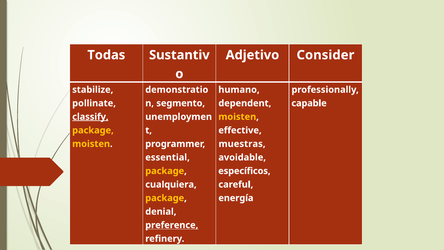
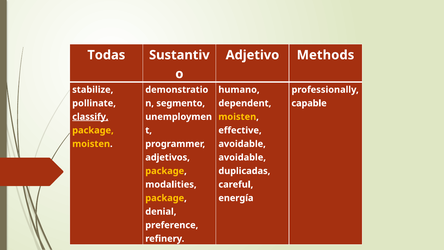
Consider: Consider -> Methods
muestras at (242, 144): muestras -> avoidable
essential: essential -> adjetivos
específicos: específicos -> duplicadas
cualquiera: cualquiera -> modalities
preference underline: present -> none
